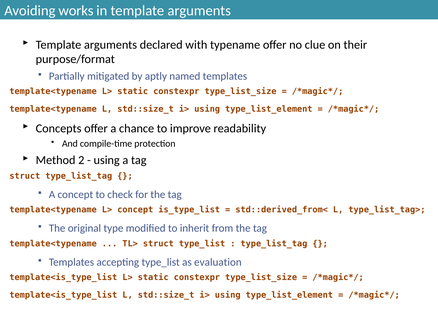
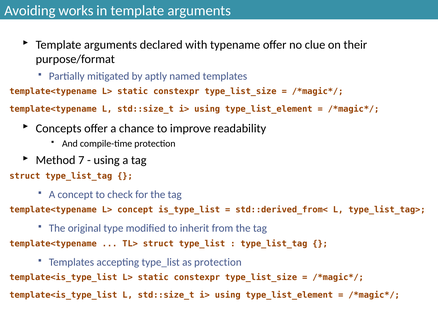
2: 2 -> 7
as evaluation: evaluation -> protection
